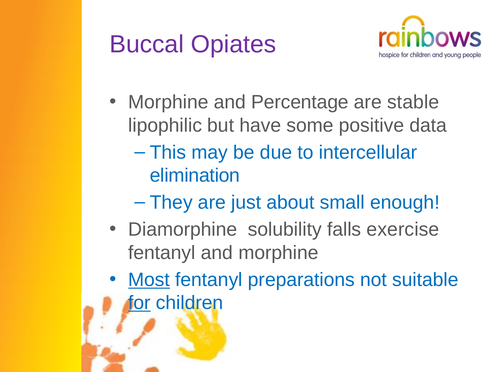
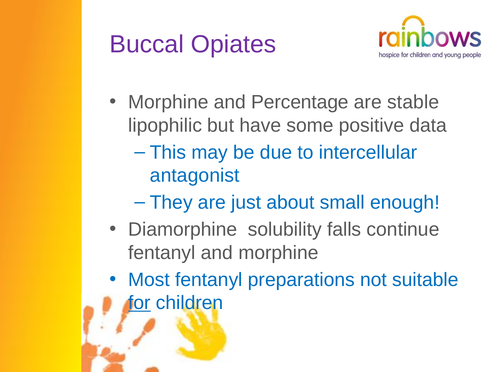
elimination: elimination -> antagonist
exercise: exercise -> continue
Most underline: present -> none
